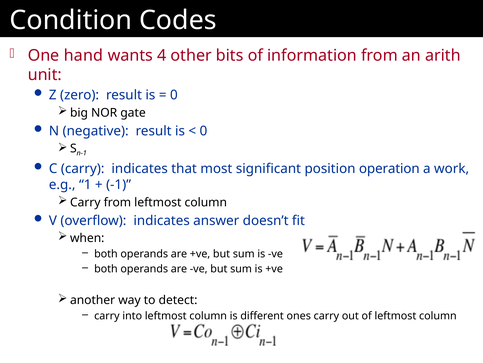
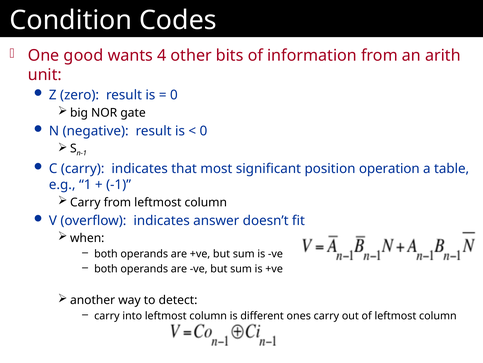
hand: hand -> good
work: work -> table
